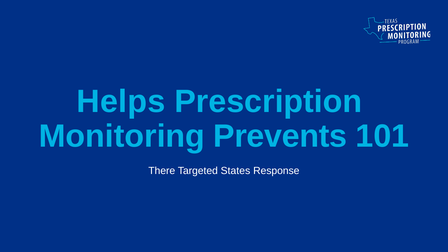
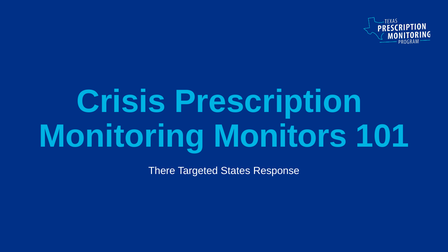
Helps: Helps -> Crisis
Prevents: Prevents -> Monitors
